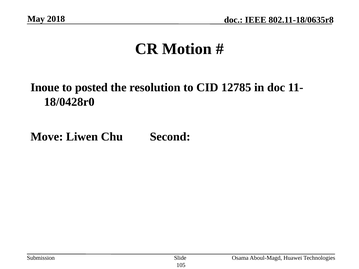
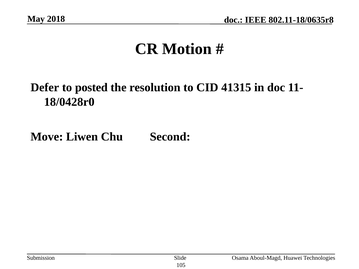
Inoue: Inoue -> Defer
12785: 12785 -> 41315
